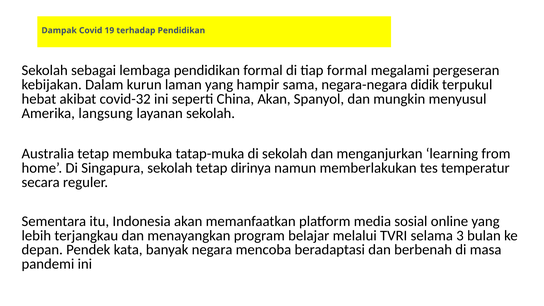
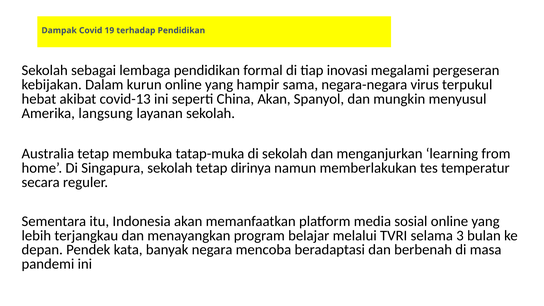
tiap formal: formal -> inovasi
kurun laman: laman -> online
didik: didik -> virus
covid-32: covid-32 -> covid-13
